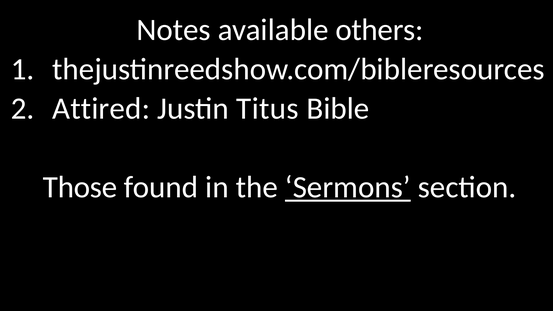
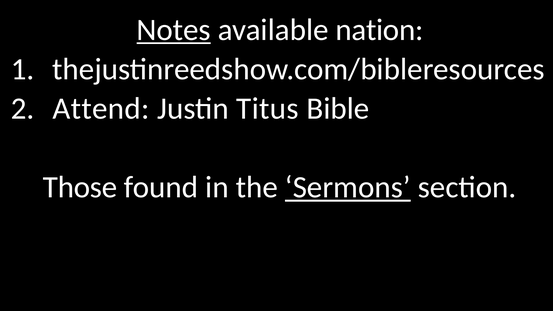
Notes underline: none -> present
others: others -> nation
Attired: Attired -> Attend
